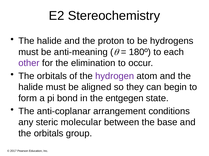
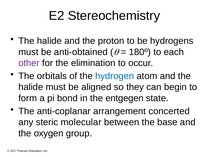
anti-meaning: anti-meaning -> anti-obtained
hydrogen colour: purple -> blue
conditions: conditions -> concerted
orbitals at (49, 134): orbitals -> oxygen
